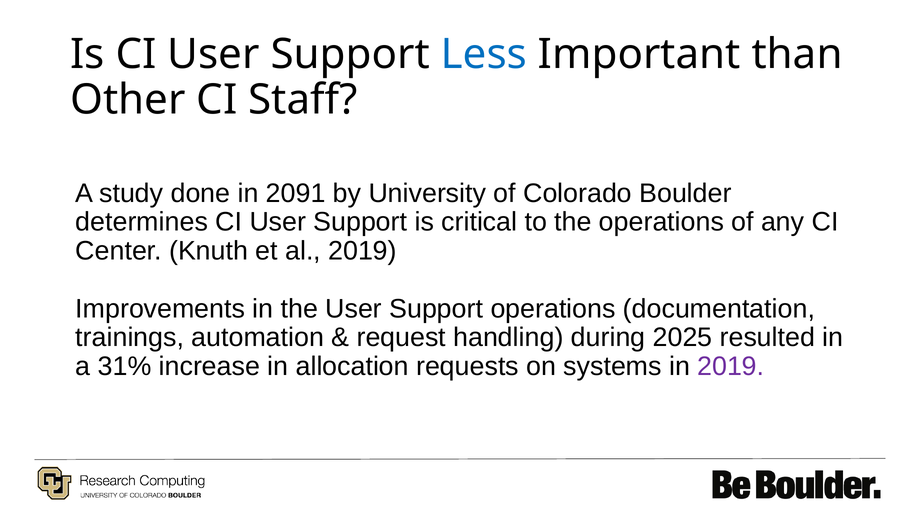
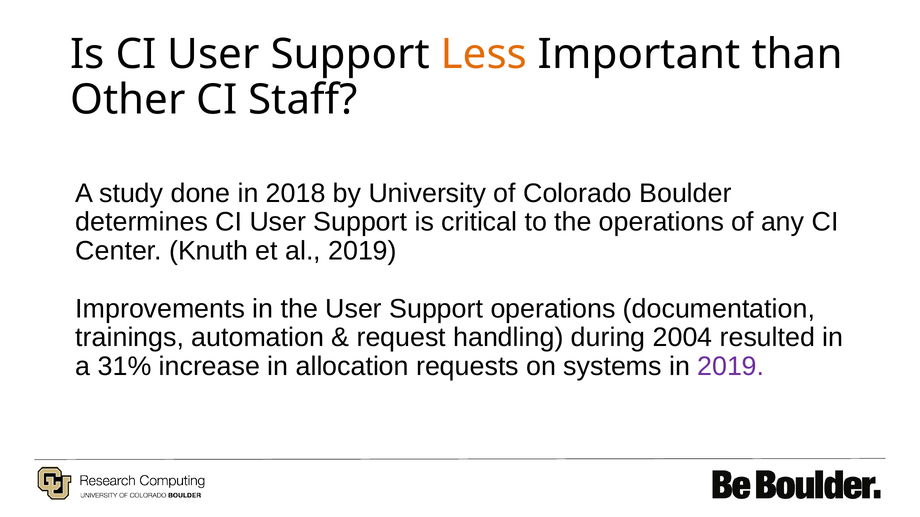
Less colour: blue -> orange
2091: 2091 -> 2018
2025: 2025 -> 2004
